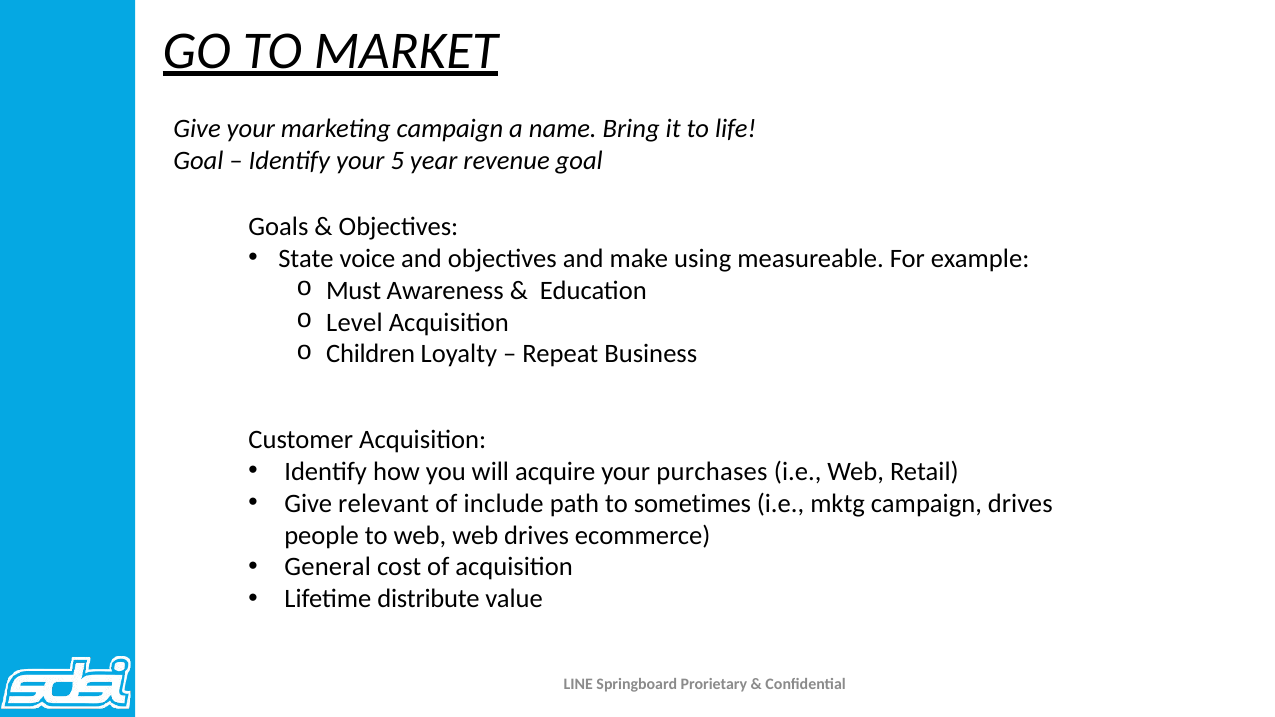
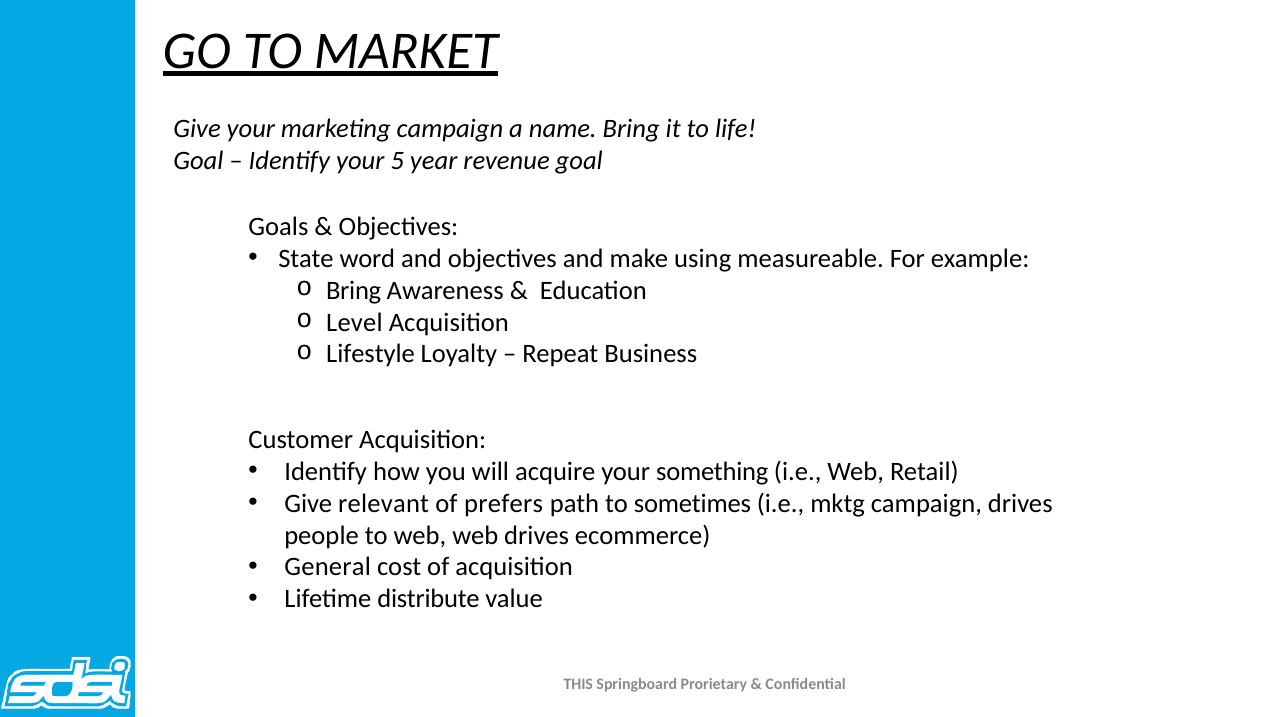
voice: voice -> word
Must at (354, 291): Must -> Bring
Children: Children -> Lifestyle
purchases: purchases -> something
include: include -> prefers
LINE: LINE -> THIS
